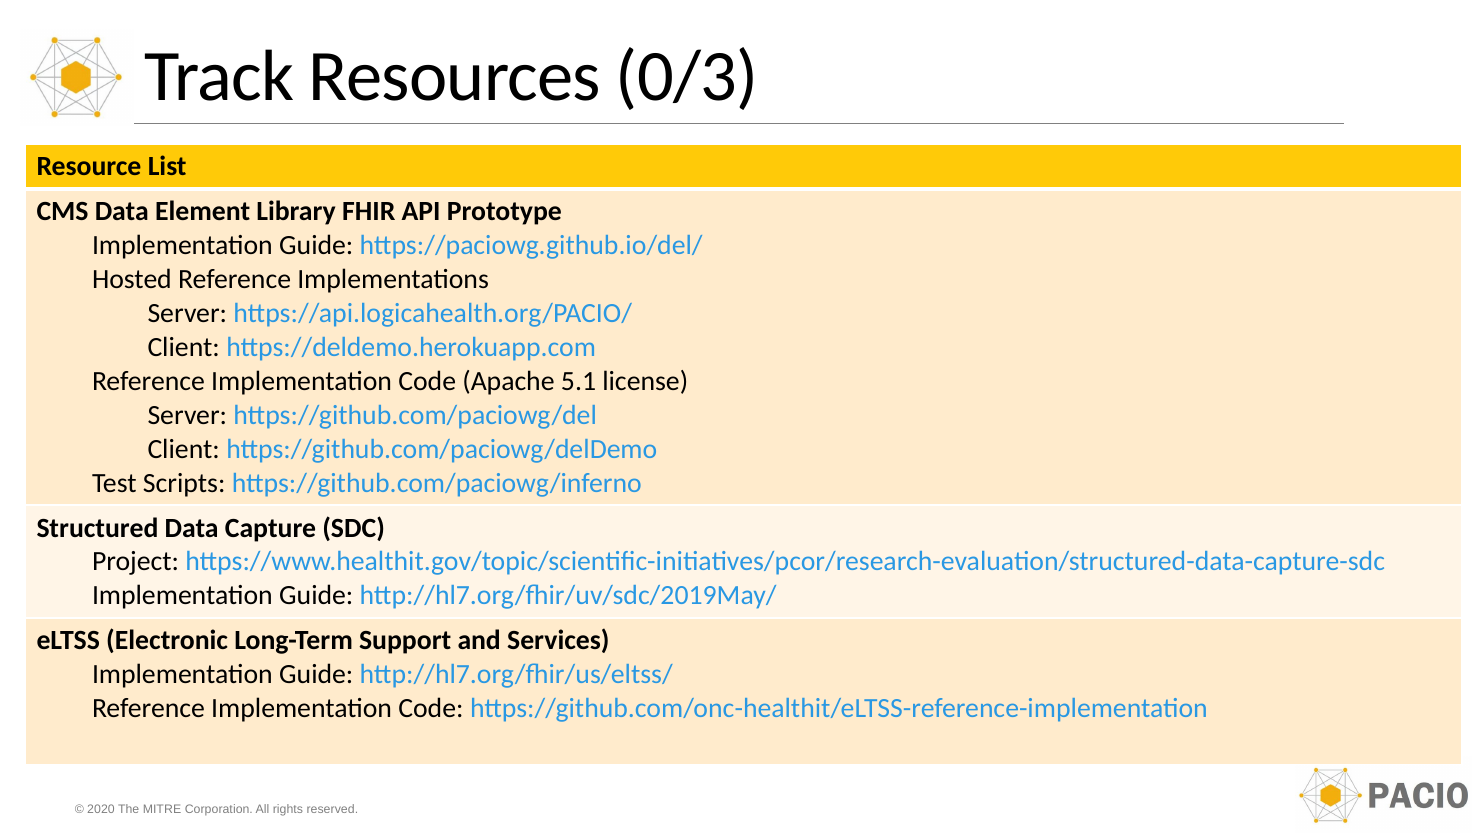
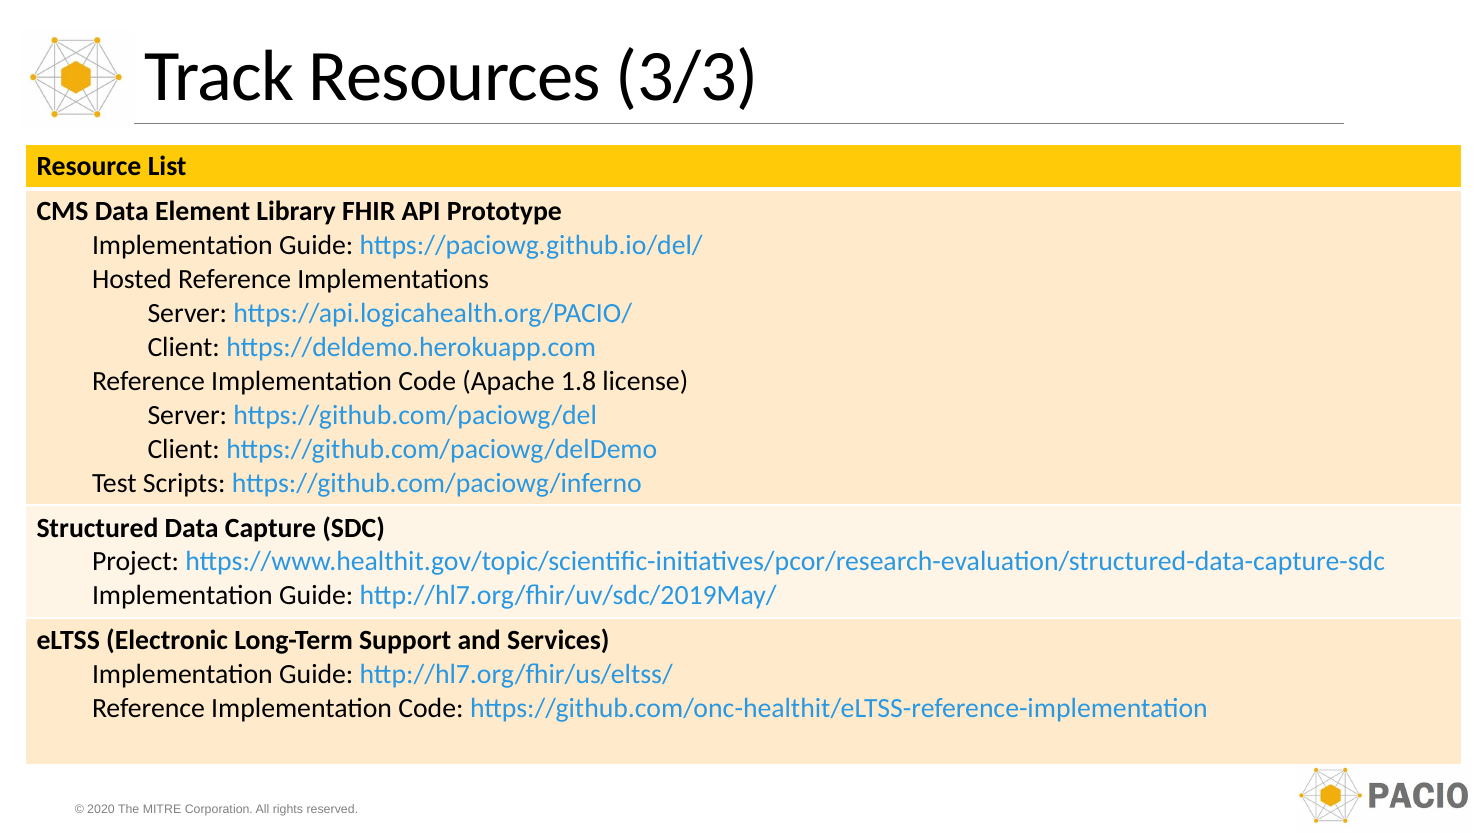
0/3: 0/3 -> 3/3
5.1: 5.1 -> 1.8
